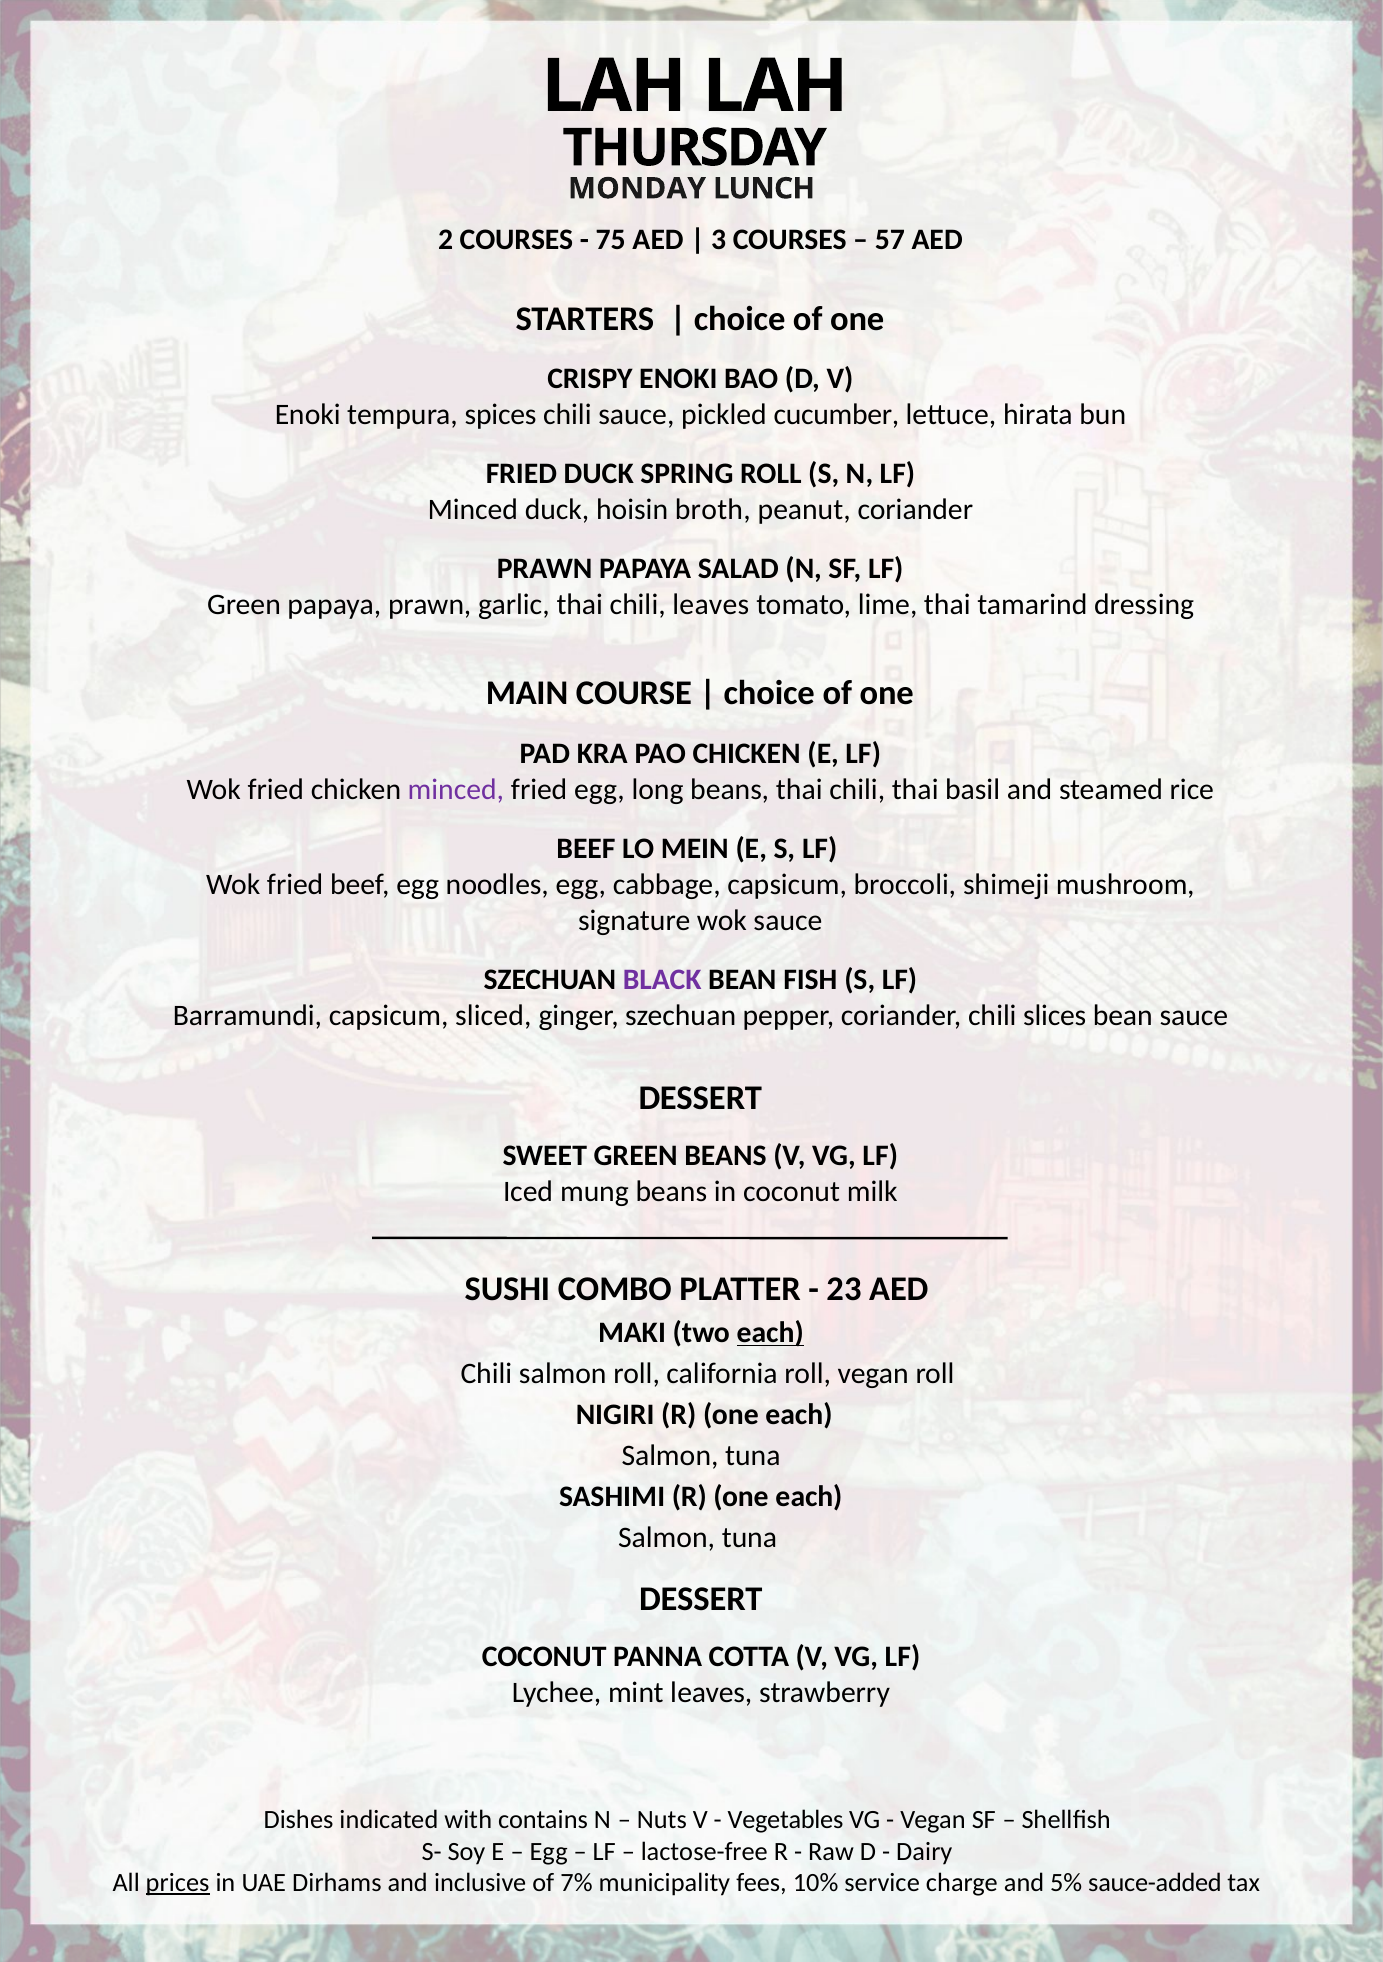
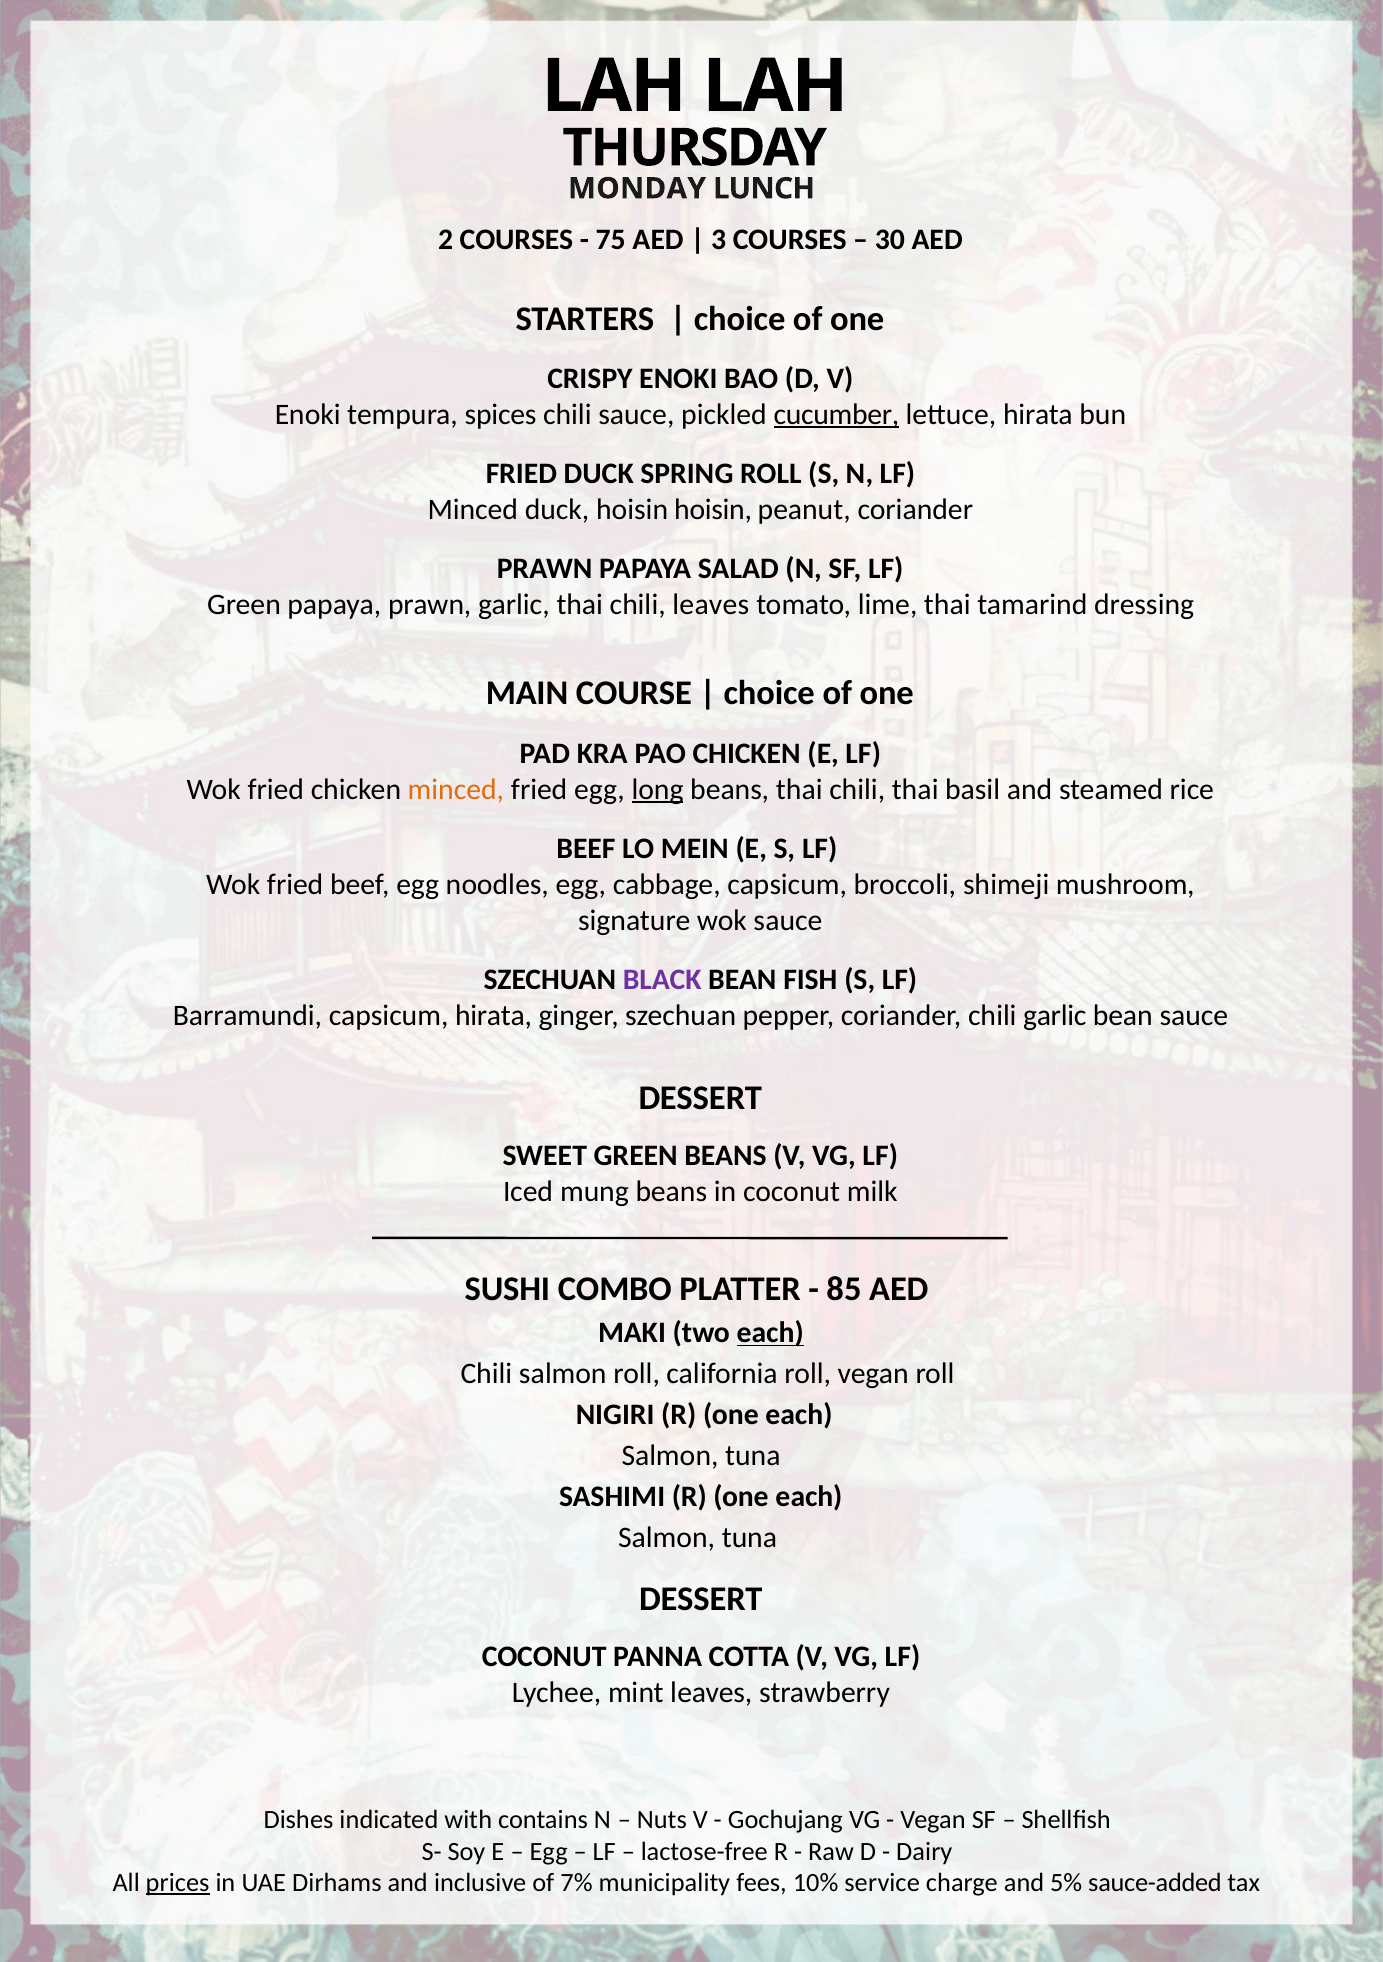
57: 57 -> 30
cucumber underline: none -> present
hoisin broth: broth -> hoisin
minced at (456, 789) colour: purple -> orange
long underline: none -> present
capsicum sliced: sliced -> hirata
chili slices: slices -> garlic
23: 23 -> 85
Vegetables: Vegetables -> Gochujang
